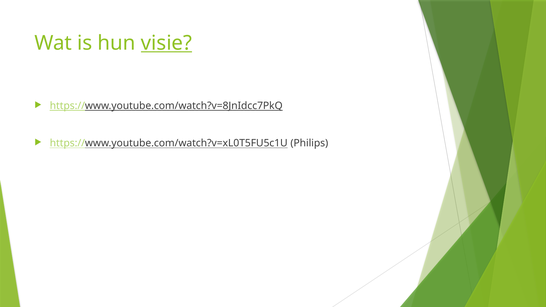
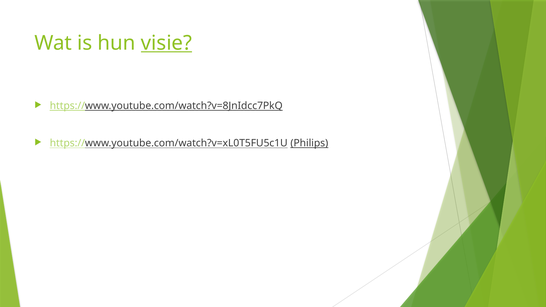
Philips underline: none -> present
